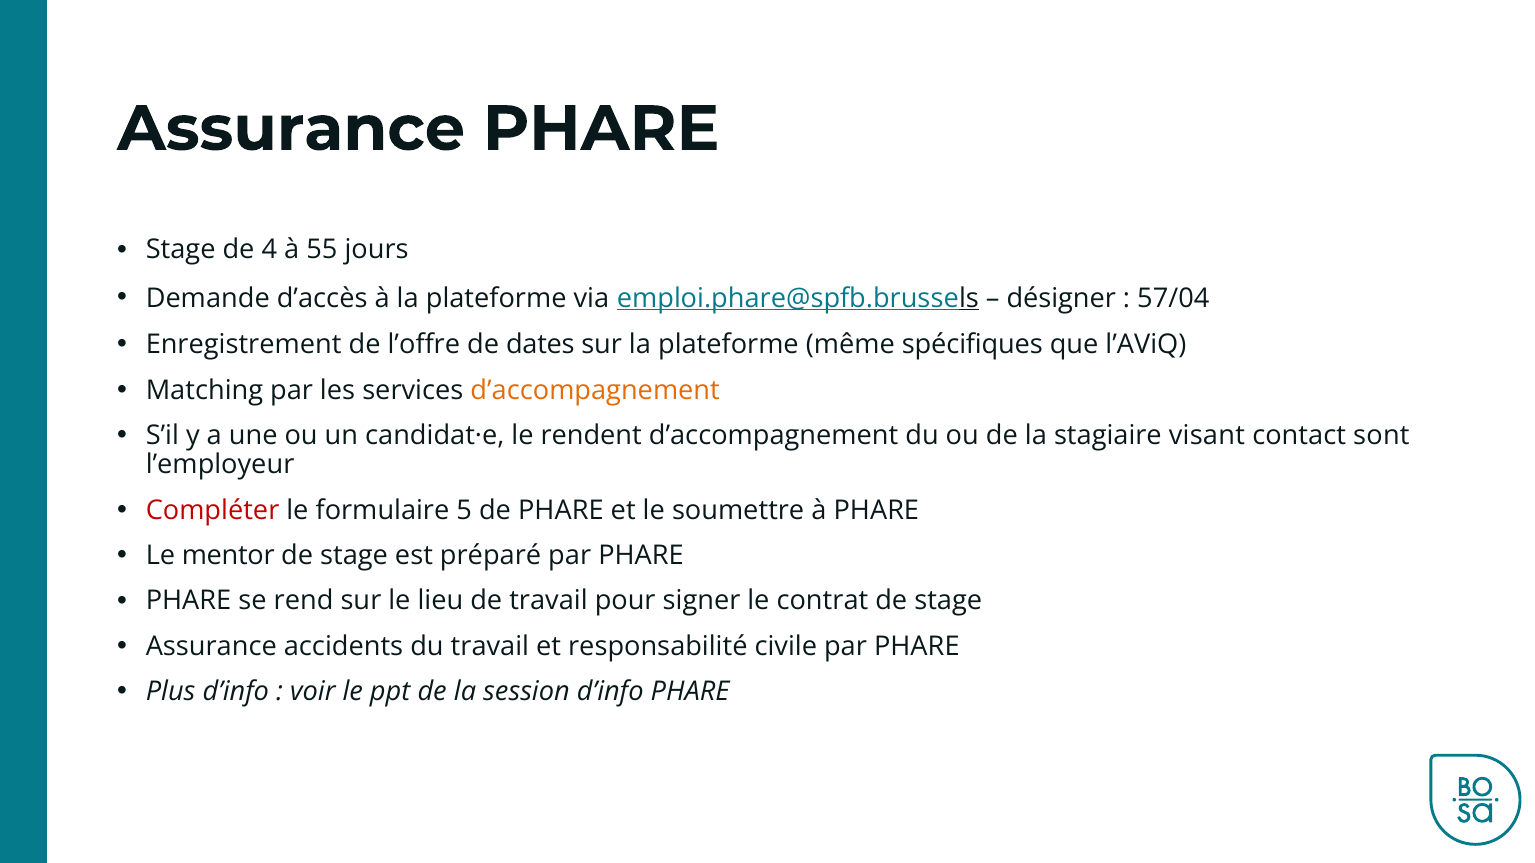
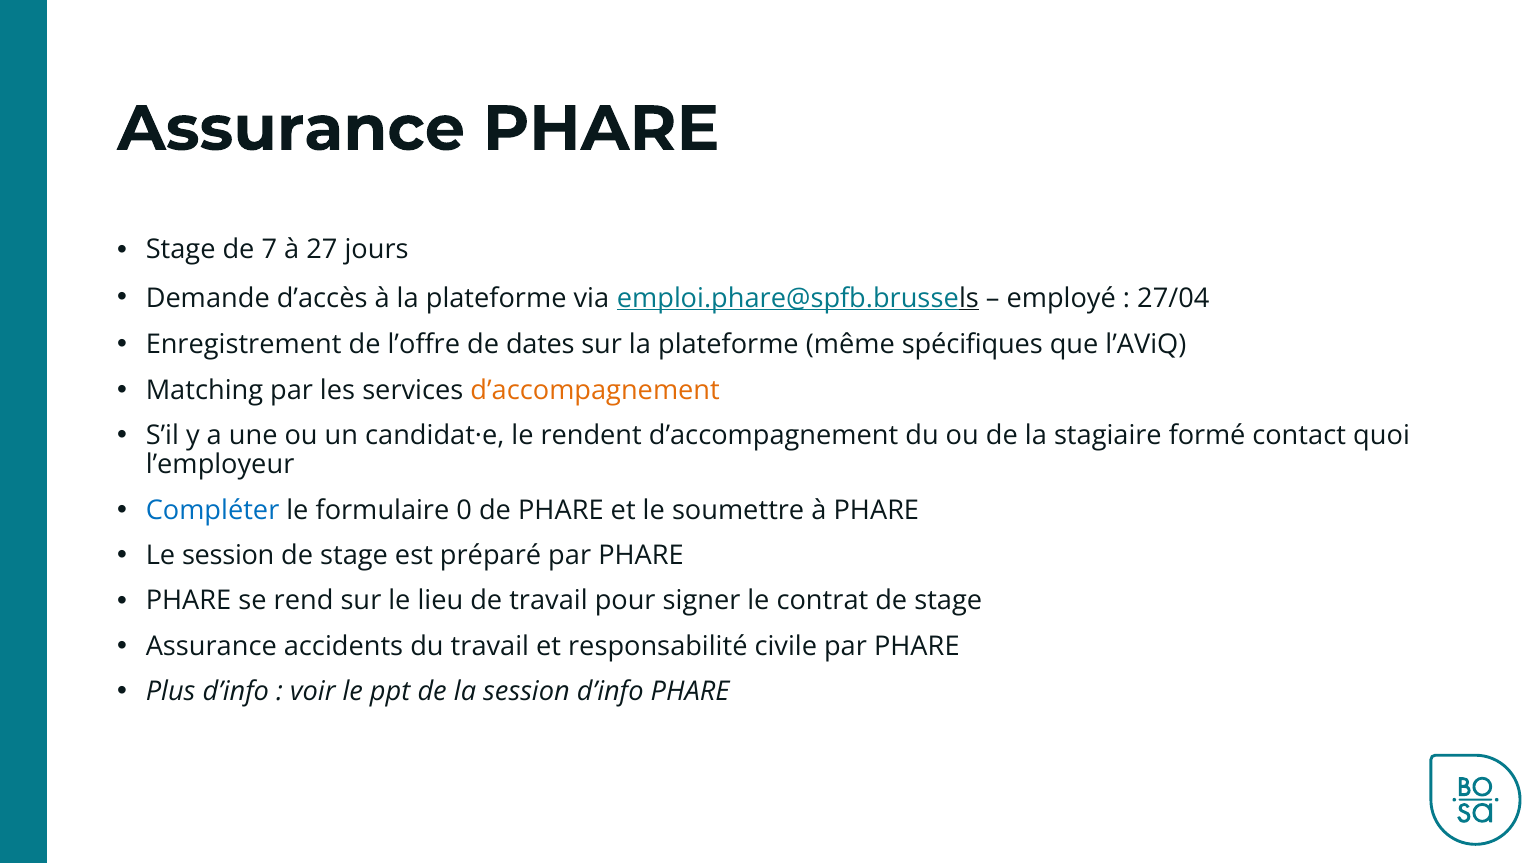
4: 4 -> 7
55: 55 -> 27
désigner: désigner -> employé
57/04: 57/04 -> 27/04
visant: visant -> formé
sont: sont -> quoi
Compléter colour: red -> blue
5: 5 -> 0
Le mentor: mentor -> session
